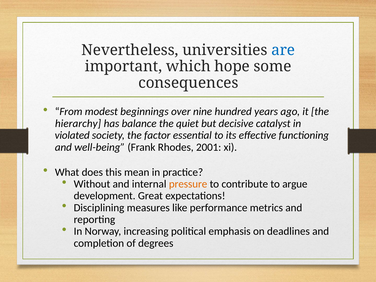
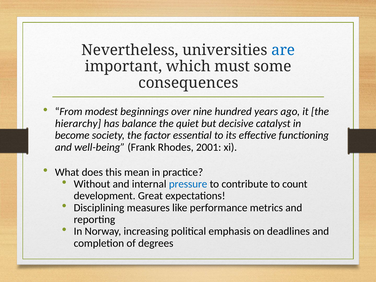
hope: hope -> must
violated: violated -> become
pressure colour: orange -> blue
argue: argue -> count
